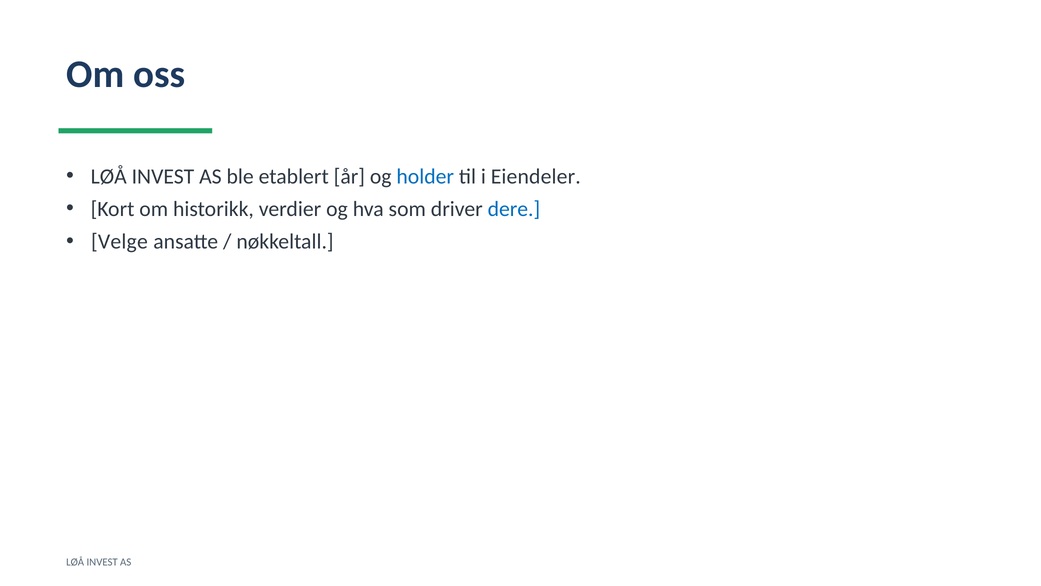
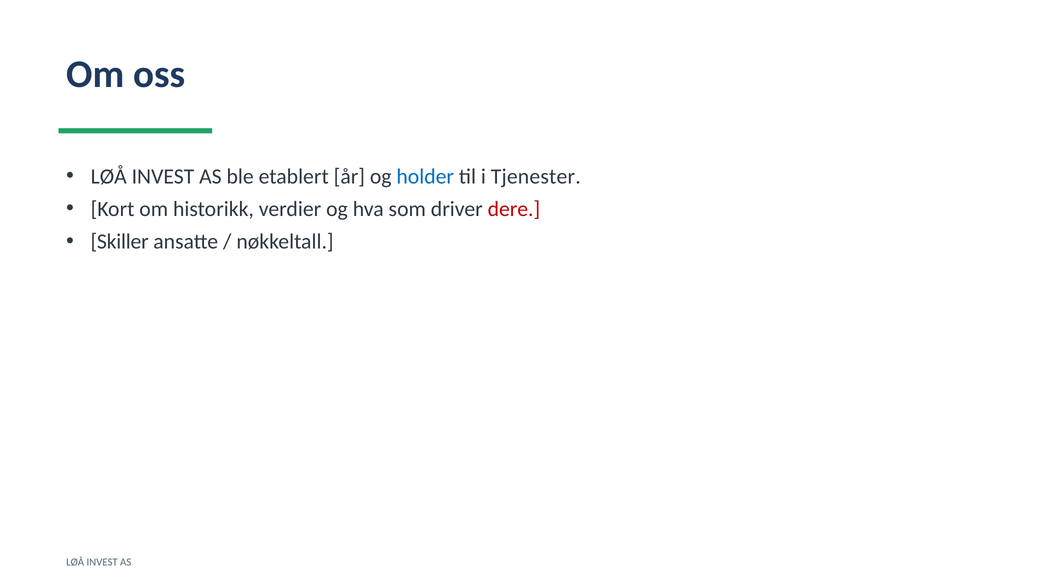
Eiendeler: Eiendeler -> Tjenester
dere colour: blue -> red
Velge: Velge -> Skiller
